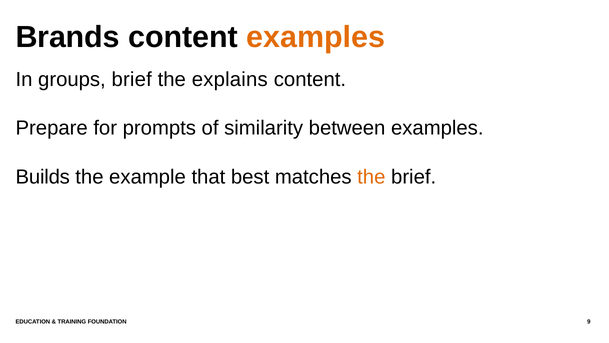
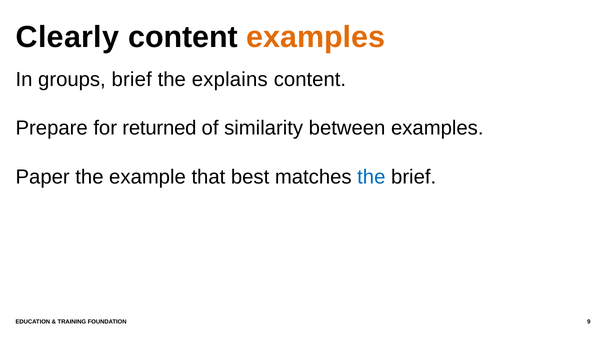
Brands: Brands -> Clearly
prompts: prompts -> returned
Builds: Builds -> Paper
the at (371, 177) colour: orange -> blue
